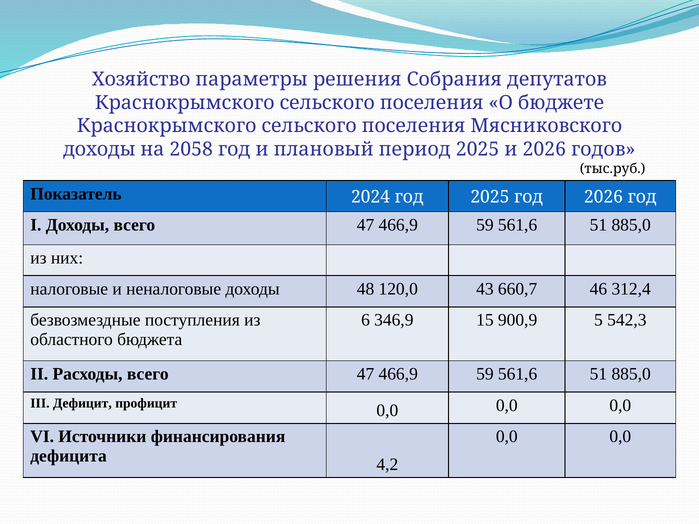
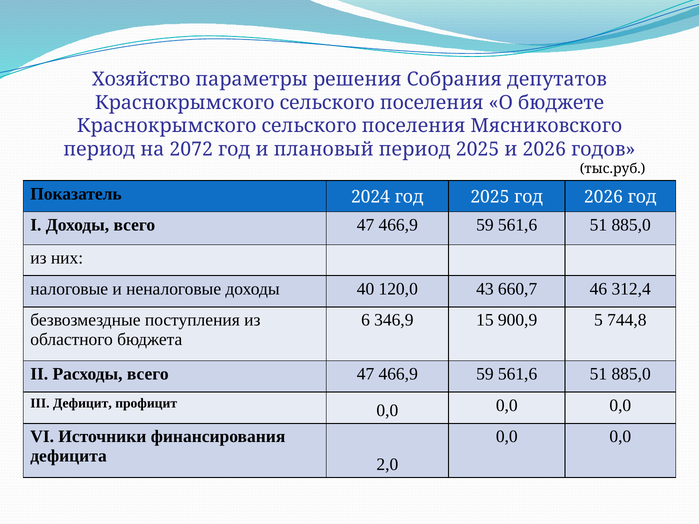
доходы at (99, 149): доходы -> период
2058: 2058 -> 2072
48: 48 -> 40
542,3: 542,3 -> 744,8
4,2: 4,2 -> 2,0
